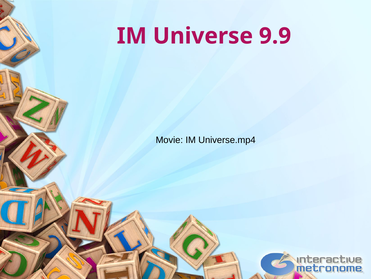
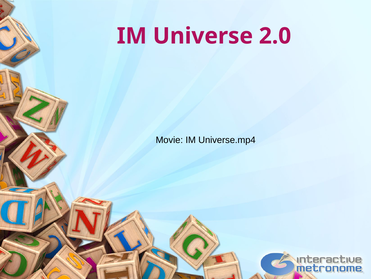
9.9: 9.9 -> 2.0
